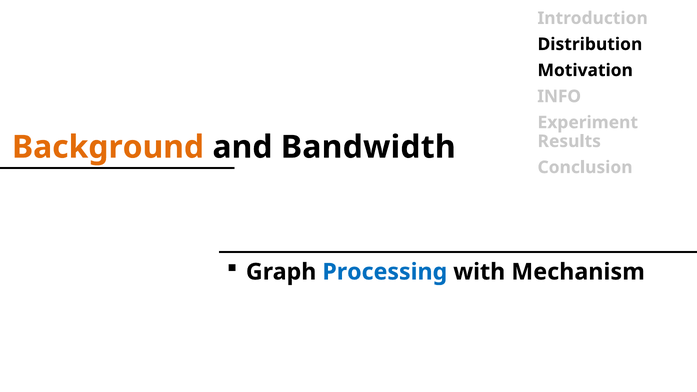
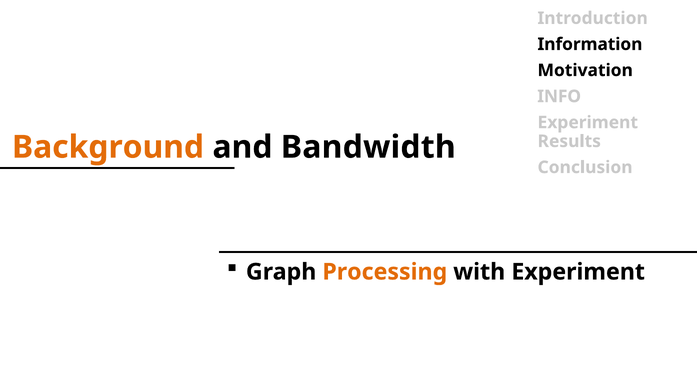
Distribution: Distribution -> Information
Processing colour: blue -> orange
with Mechanism: Mechanism -> Experiment
